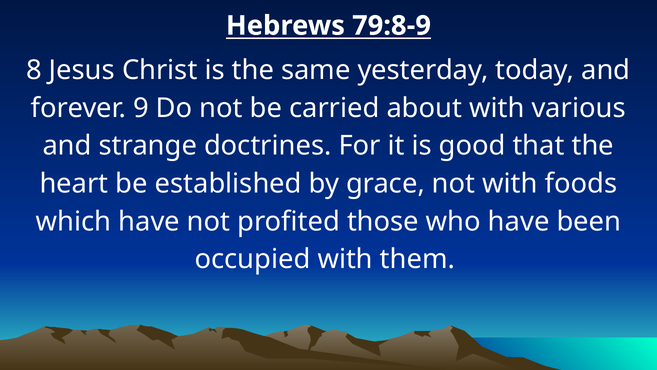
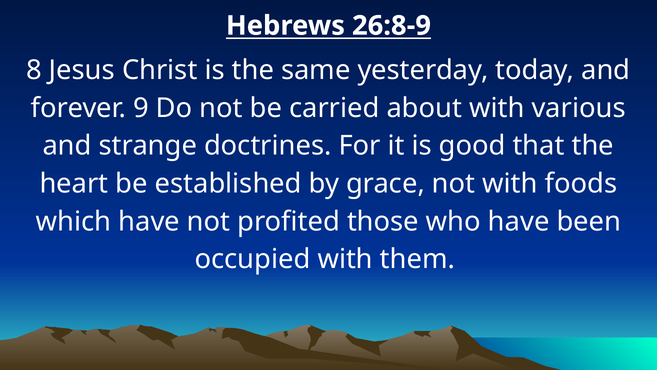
79:8-9: 79:8-9 -> 26:8-9
